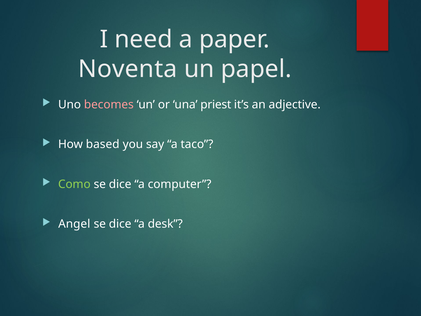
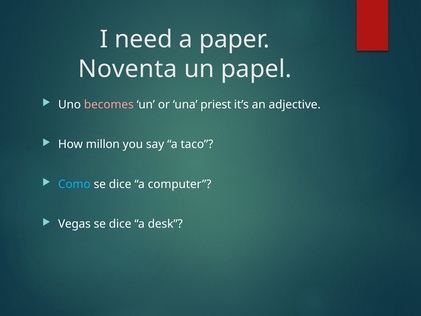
based: based -> millon
Como colour: light green -> light blue
Angel: Angel -> Vegas
